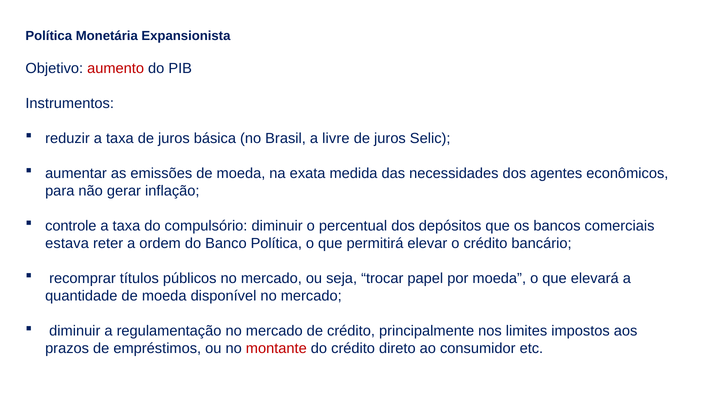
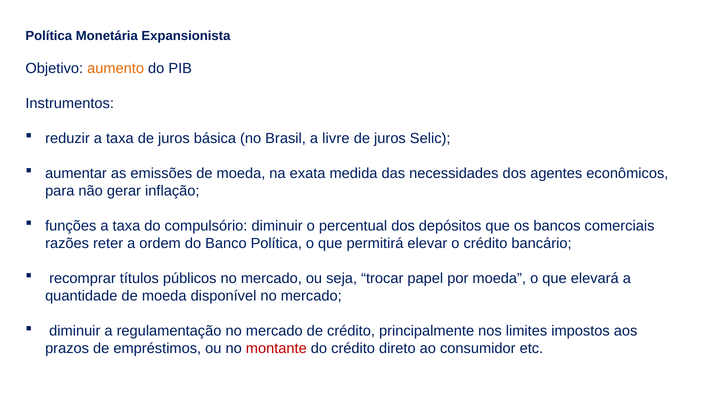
aumento colour: red -> orange
controle: controle -> funções
estava: estava -> razões
